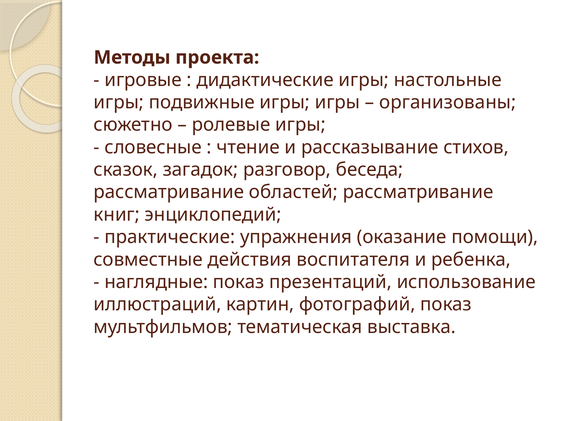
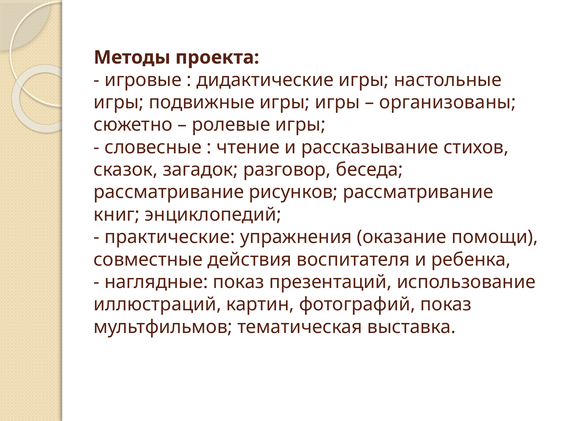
областей: областей -> рисунков
